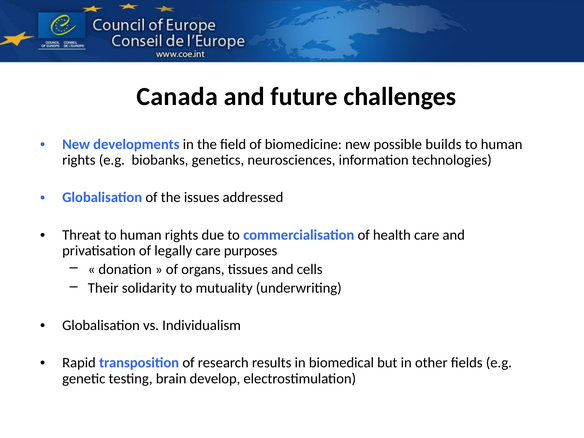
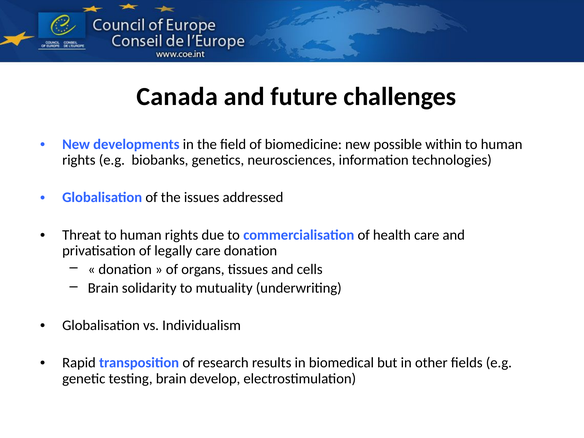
builds: builds -> within
care purposes: purposes -> donation
Their at (103, 288): Their -> Brain
